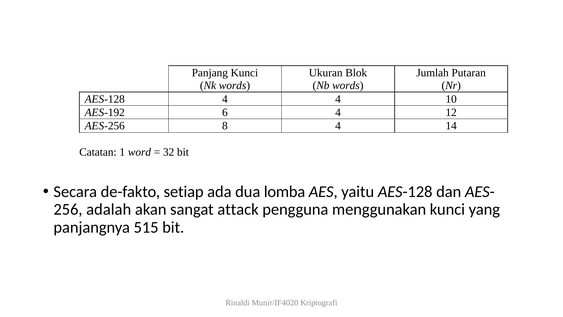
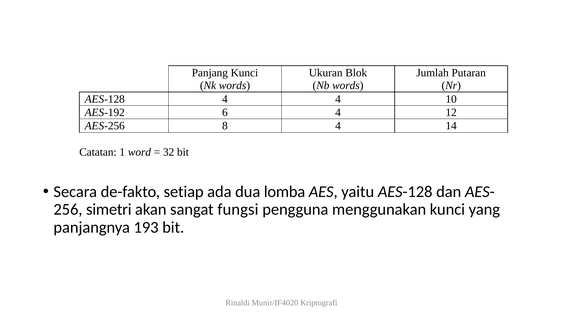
adalah: adalah -> simetri
attack: attack -> fungsi
515: 515 -> 193
